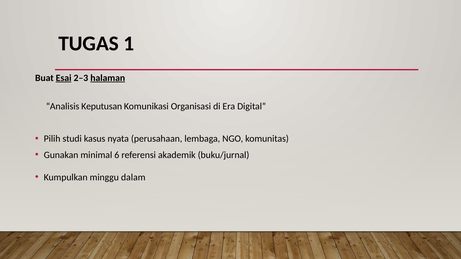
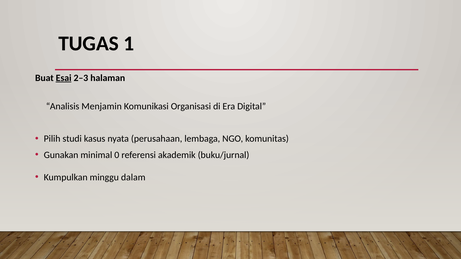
halaman underline: present -> none
Keputusan: Keputusan -> Menjamin
6: 6 -> 0
